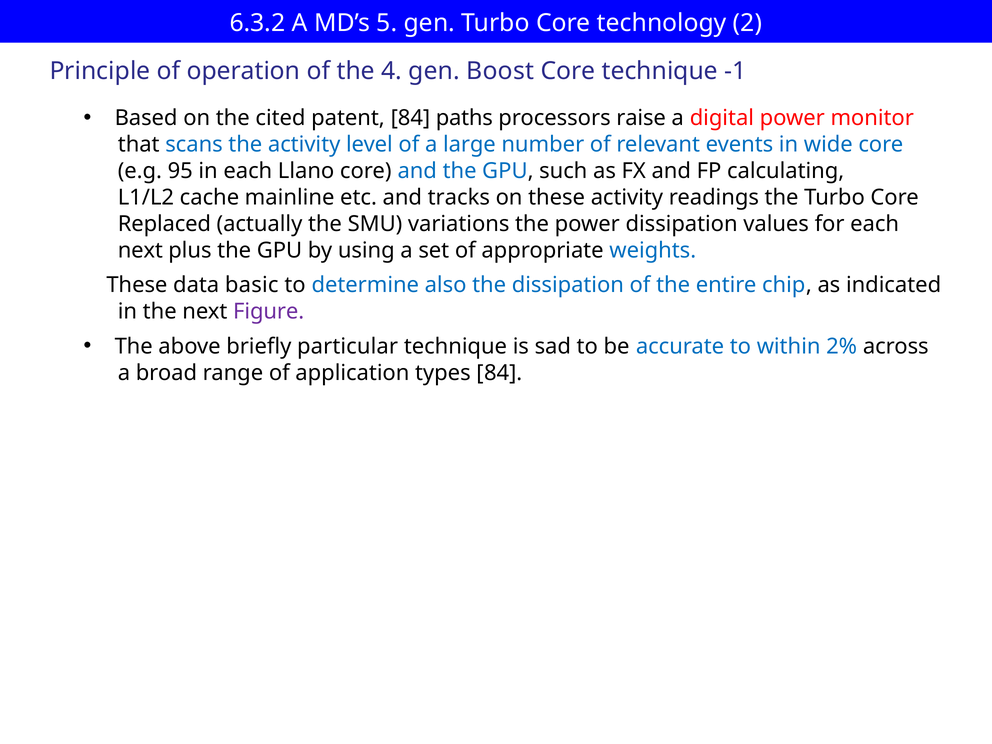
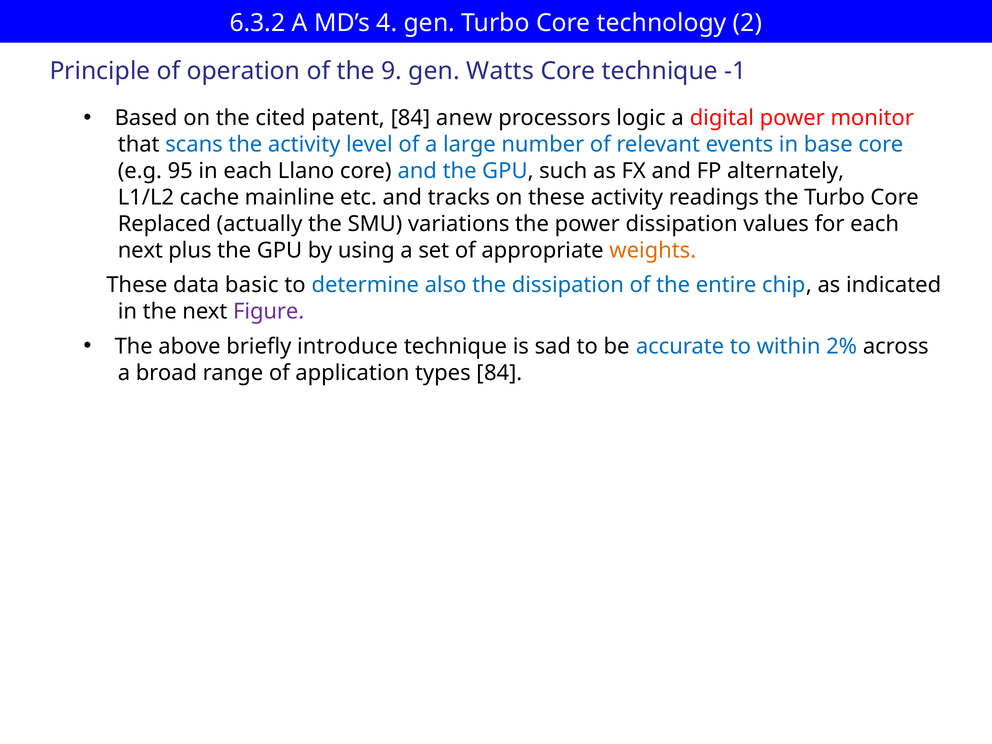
5: 5 -> 4
4: 4 -> 9
Boost: Boost -> Watts
paths: paths -> anew
raise: raise -> logic
wide: wide -> base
calculating: calculating -> alternately
weights colour: blue -> orange
particular: particular -> introduce
